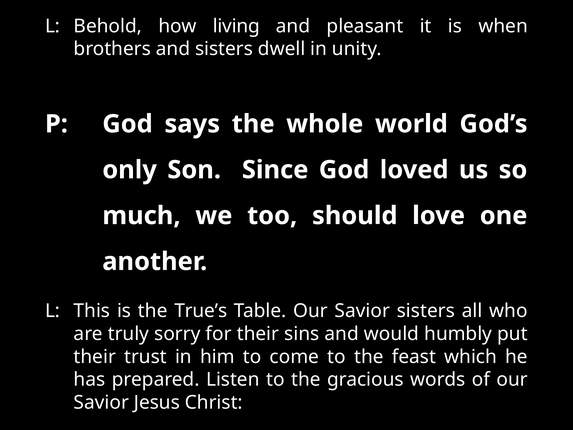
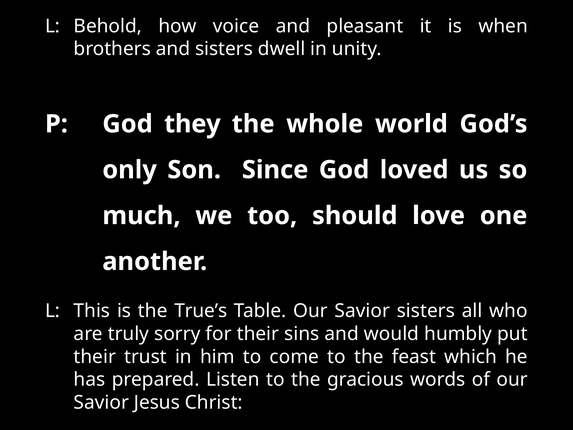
living: living -> voice
says: says -> they
